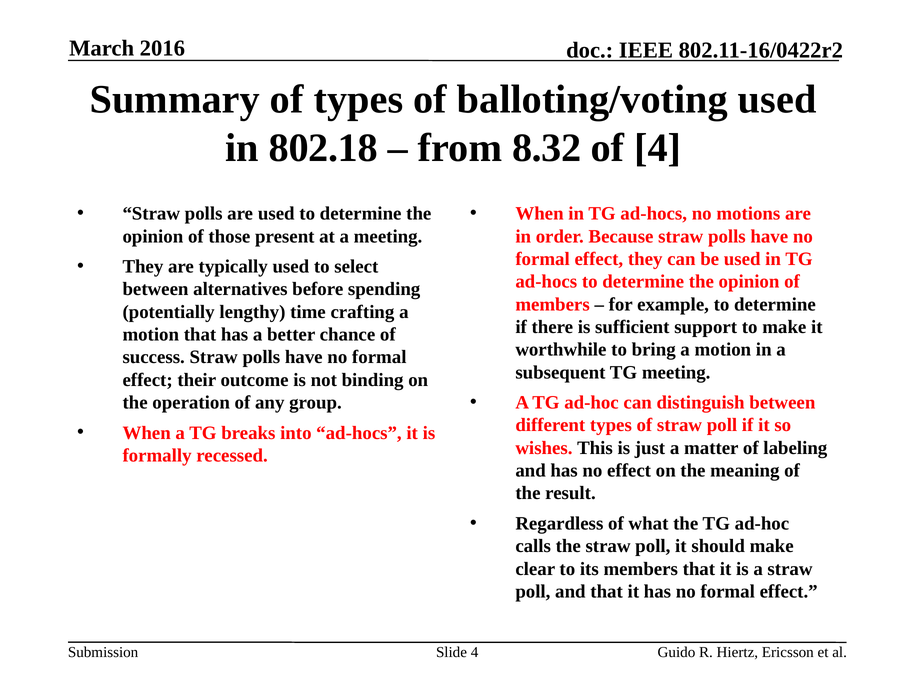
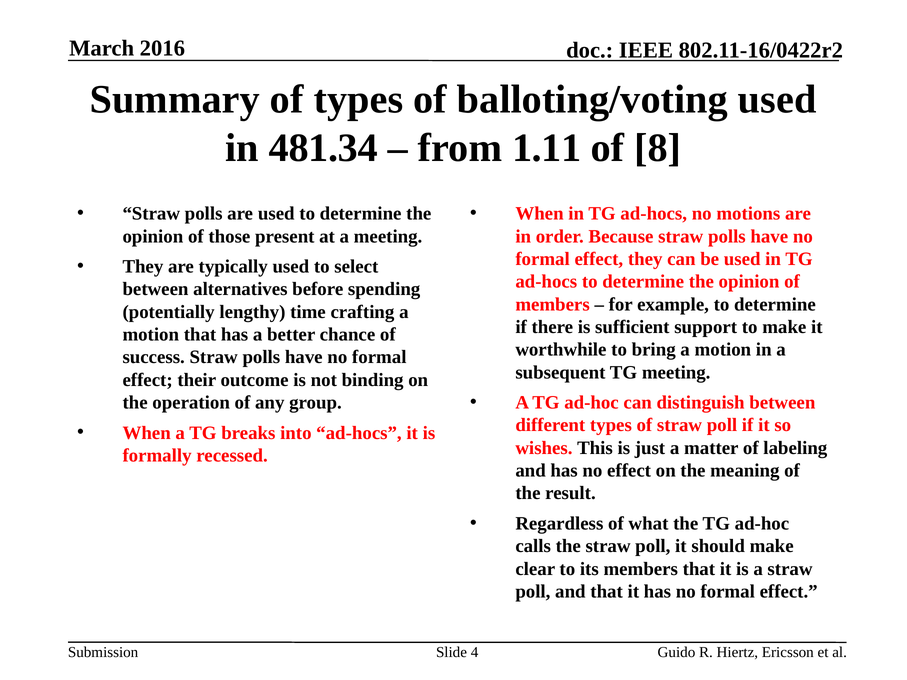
802.18: 802.18 -> 481.34
8.32: 8.32 -> 1.11
of 4: 4 -> 8
